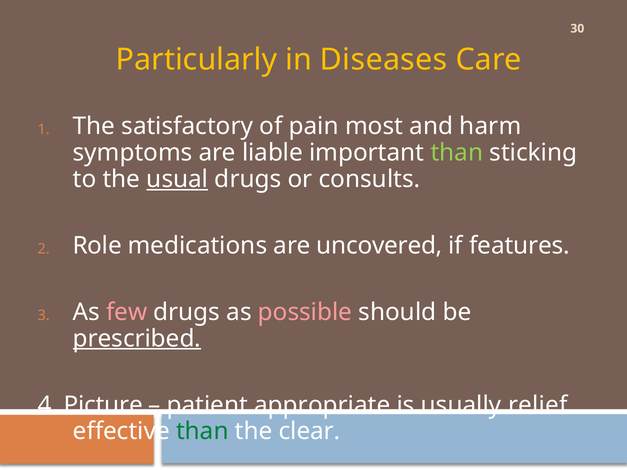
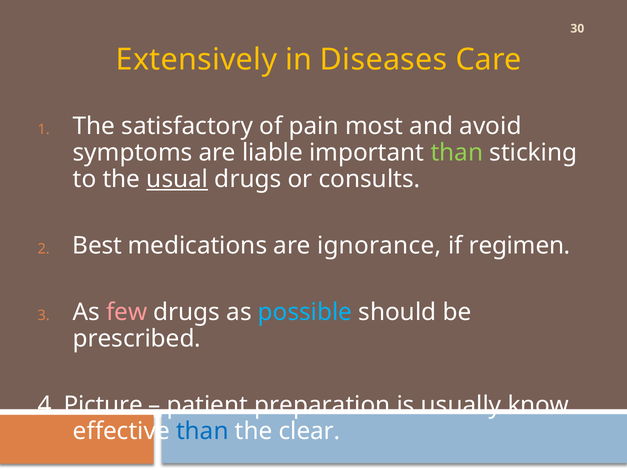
Particularly: Particularly -> Extensively
harm: harm -> avoid
Role: Role -> Best
uncovered: uncovered -> ignorance
features: features -> regimen
possible colour: pink -> light blue
prescribed underline: present -> none
appropriate: appropriate -> preparation
relief: relief -> know
than at (202, 432) colour: green -> blue
